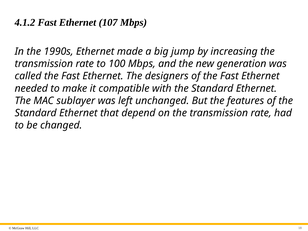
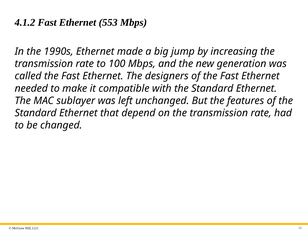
107: 107 -> 553
